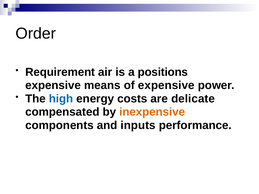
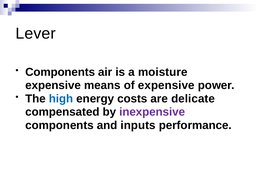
Order: Order -> Lever
Requirement at (60, 72): Requirement -> Components
positions: positions -> moisture
inexpensive colour: orange -> purple
